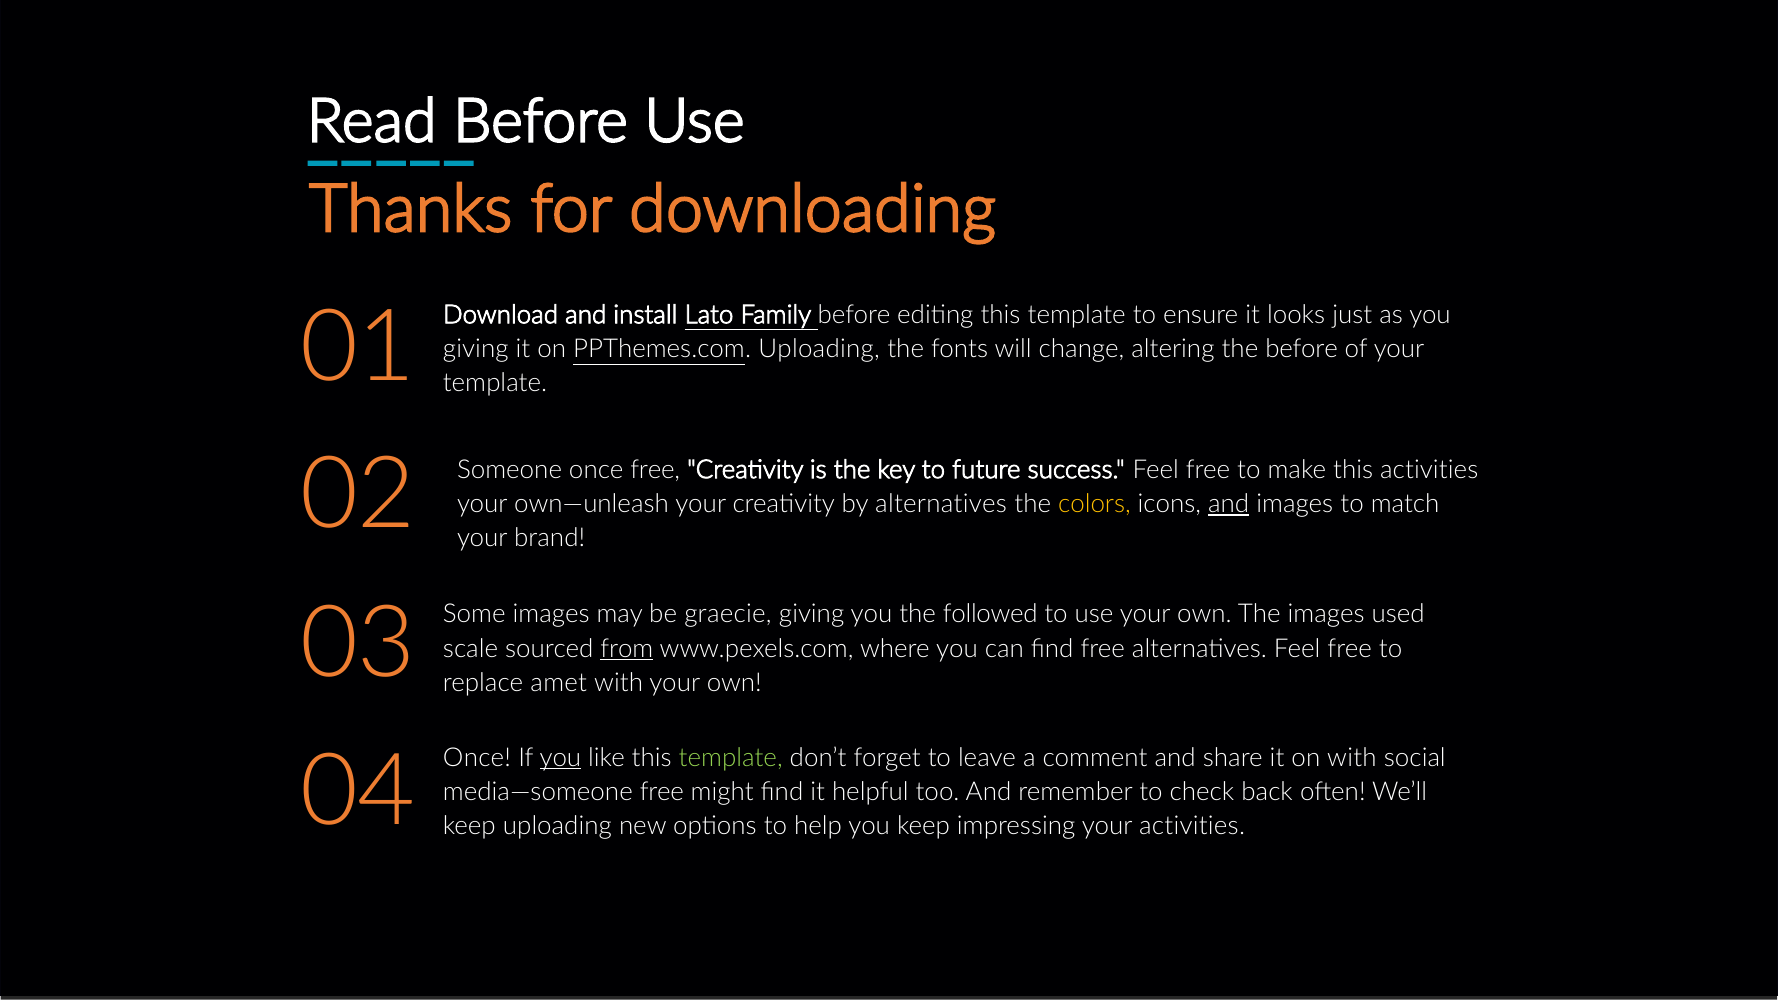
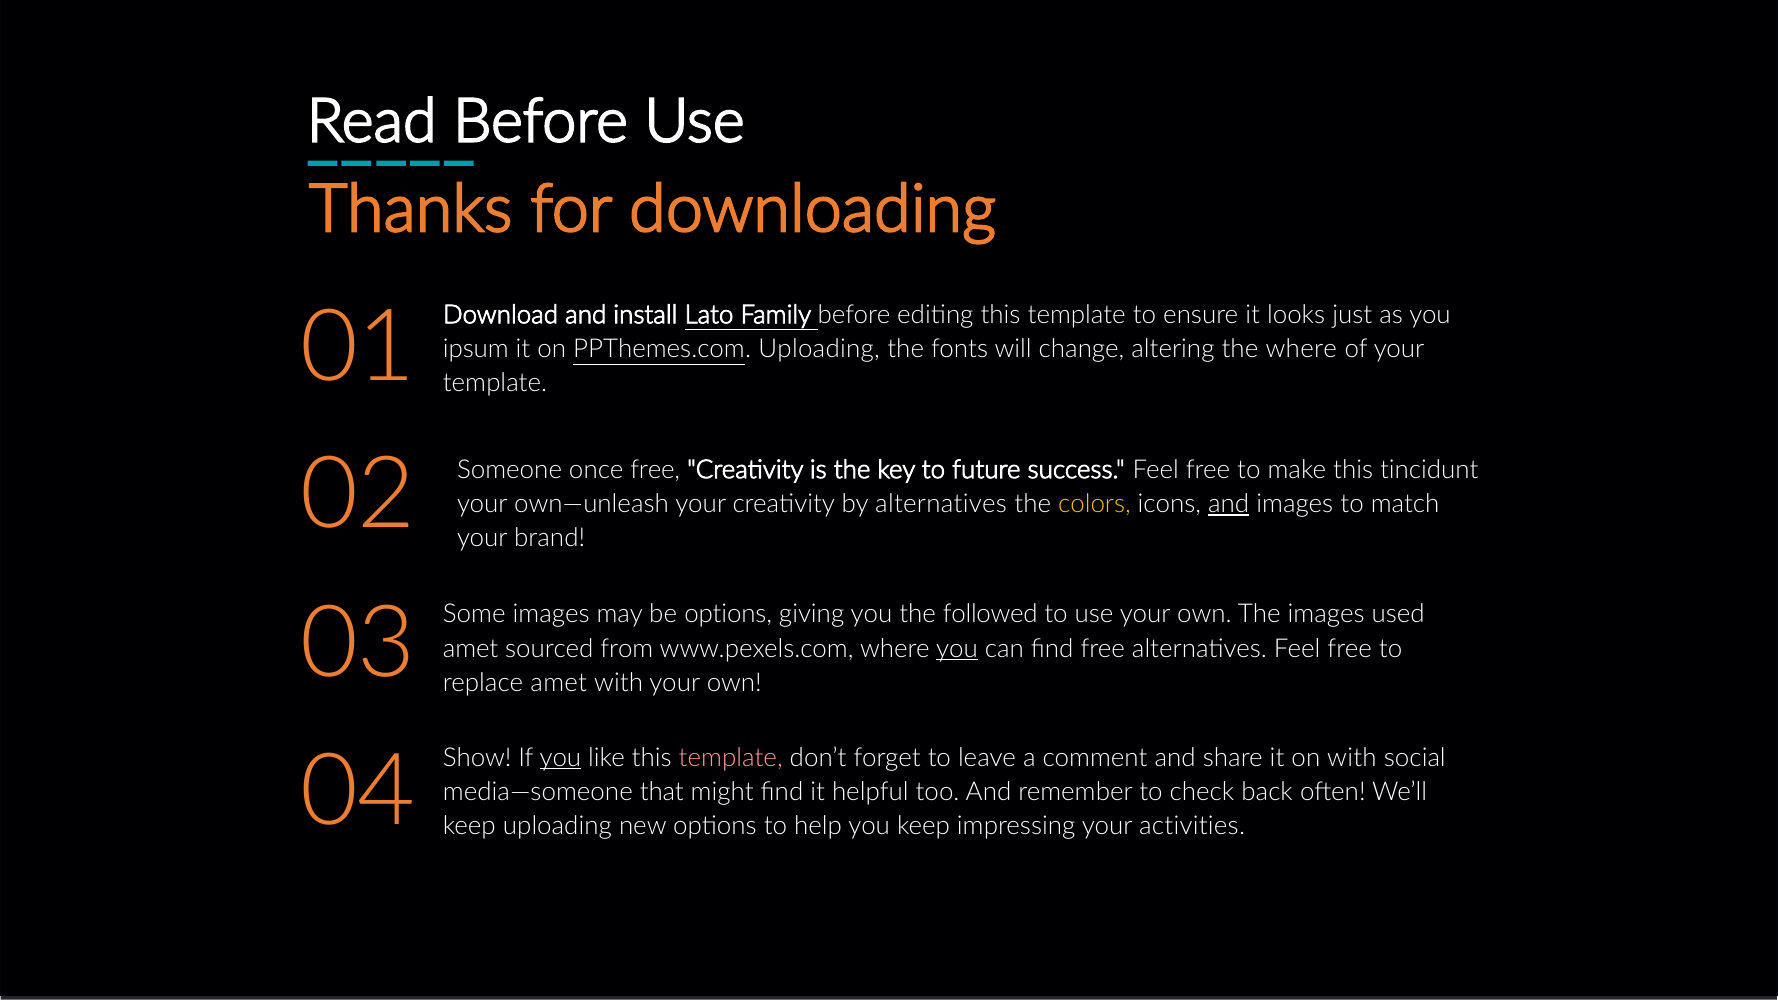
giving at (476, 349): giving -> ipsum
the before: before -> where
this activities: activities -> tincidunt
be graecie: graecie -> options
scale at (471, 649): scale -> amet
from underline: present -> none
you at (957, 649) underline: none -> present
Once at (477, 758): Once -> Show
template at (731, 758) colour: light green -> pink
media—someone free: free -> that
